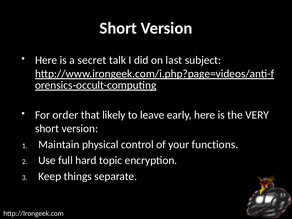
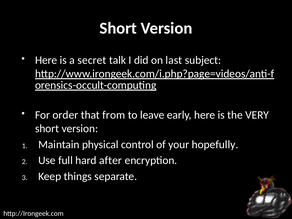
likely: likely -> from
functions: functions -> hopefully
topic: topic -> after
